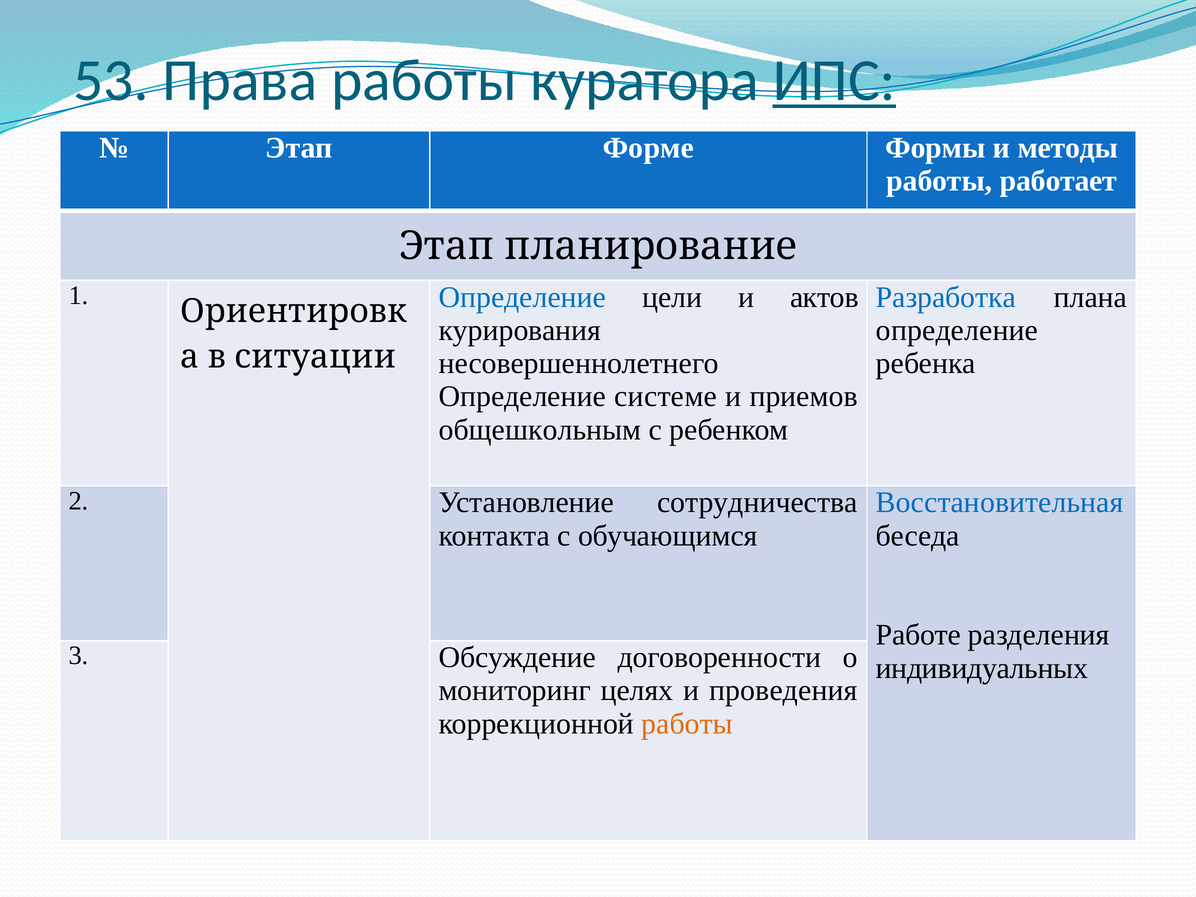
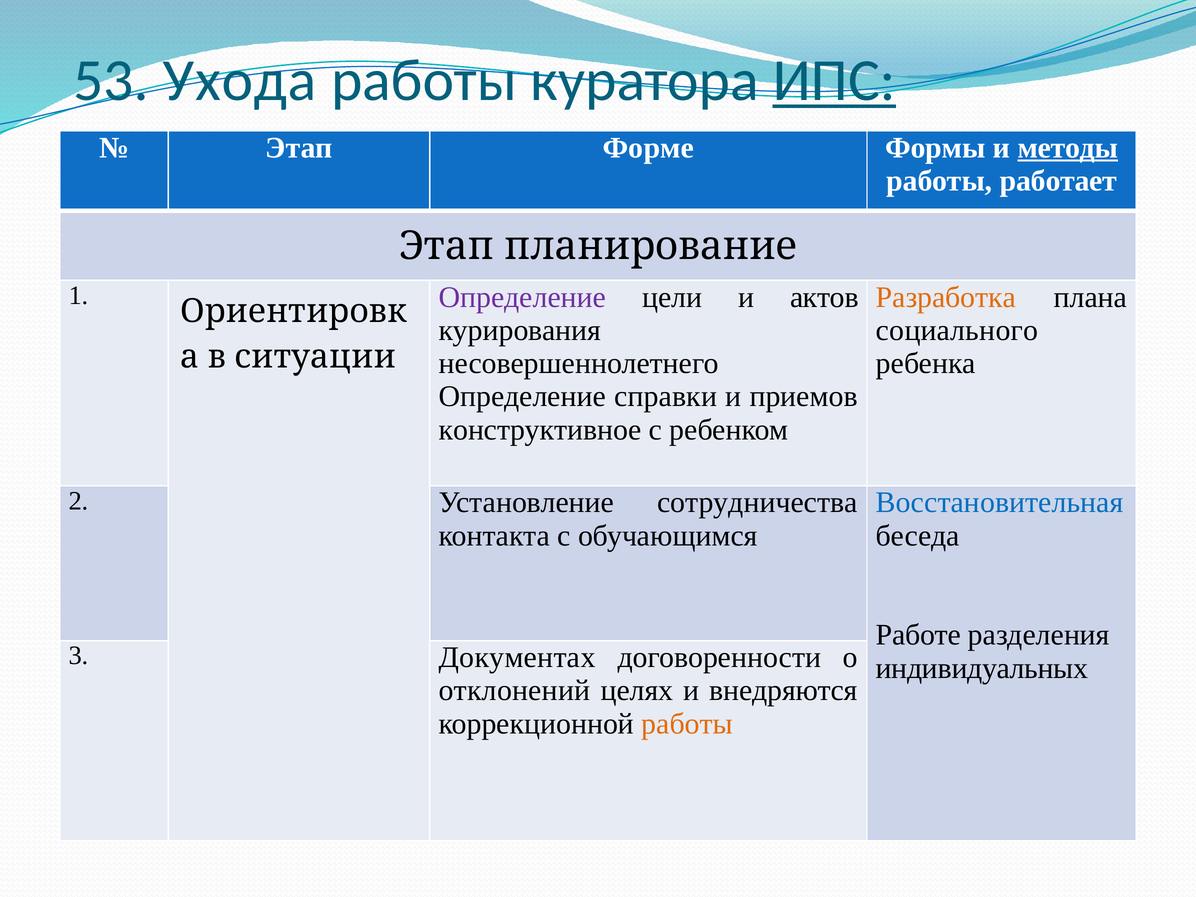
Права: Права -> Ухода
методы underline: none -> present
Определение at (522, 297) colour: blue -> purple
Разработка colour: blue -> orange
определение at (957, 330): определение -> социального
системе: системе -> справки
общешкольным: общешкольным -> конструктивное
Обсуждение: Обсуждение -> Документах
мониторинг: мониторинг -> отклонений
проведения: проведения -> внедряются
